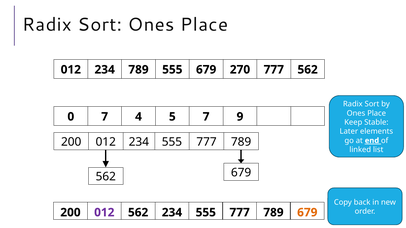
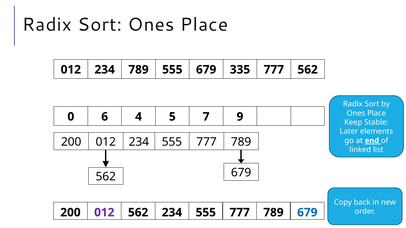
270: 270 -> 335
0 7: 7 -> 6
679 at (307, 213) colour: orange -> blue
